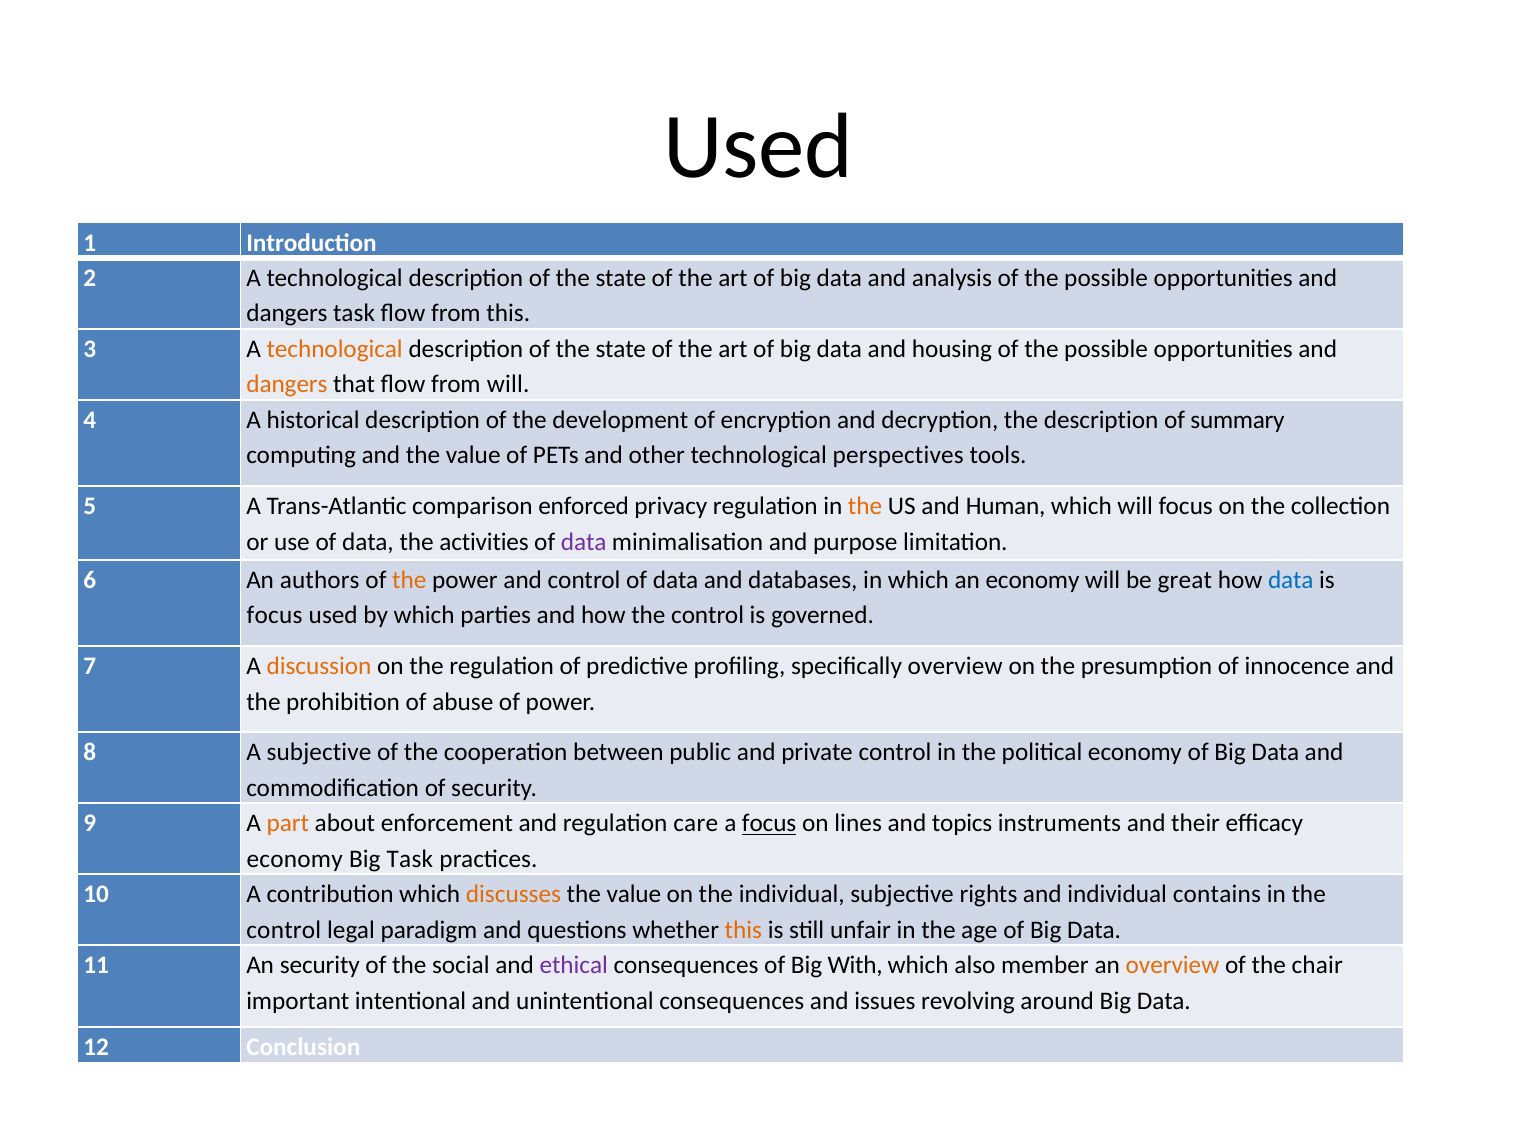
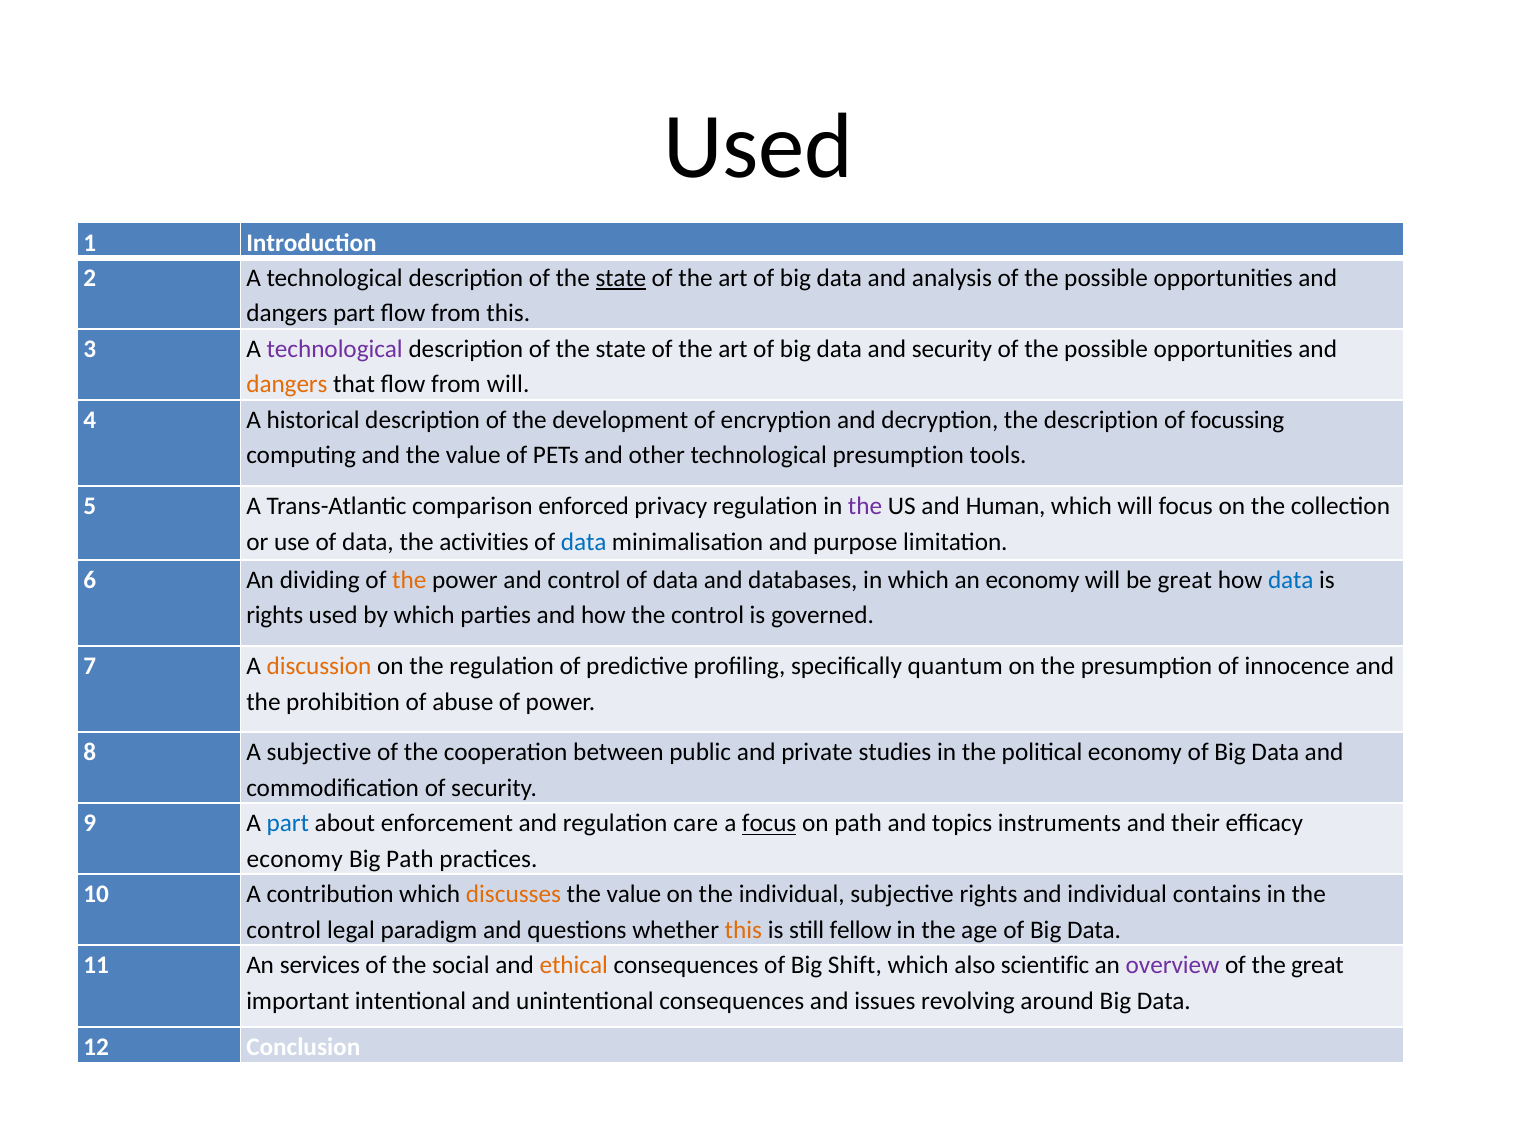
state at (621, 278) underline: none -> present
dangers task: task -> part
technological at (335, 349) colour: orange -> purple
and housing: housing -> security
summary: summary -> focussing
technological perspectives: perspectives -> presumption
the at (865, 506) colour: orange -> purple
data at (584, 542) colour: purple -> blue
authors: authors -> dividing
focus at (275, 615): focus -> rights
specifically overview: overview -> quantum
private control: control -> studies
part at (288, 823) colour: orange -> blue
on lines: lines -> path
Big Task: Task -> Path
unfair: unfair -> fellow
An security: security -> services
ethical colour: purple -> orange
With: With -> Shift
member: member -> scientific
overview at (1172, 965) colour: orange -> purple
the chair: chair -> great
